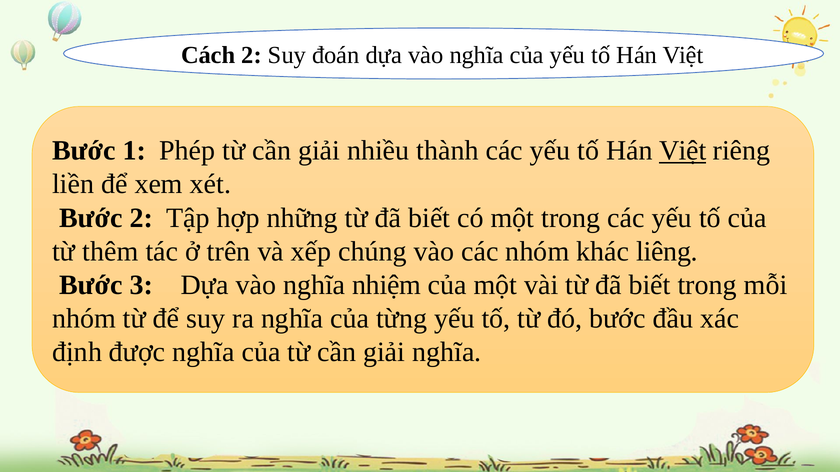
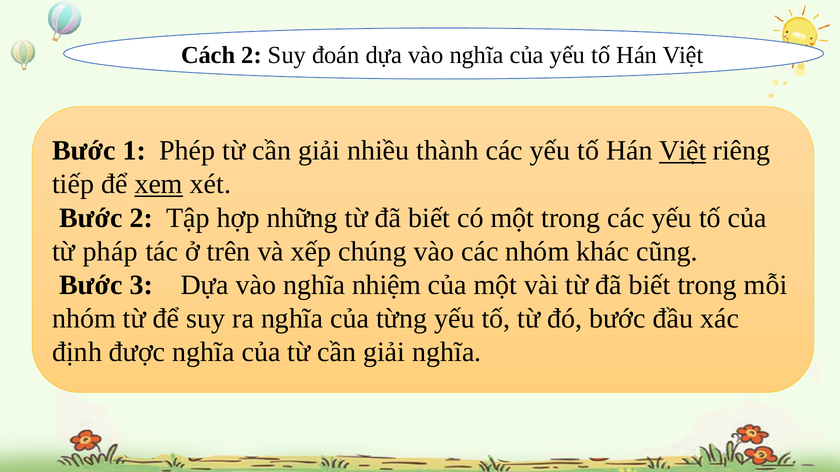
liền: liền -> tiếp
xem underline: none -> present
thêm: thêm -> pháp
liêng: liêng -> cũng
